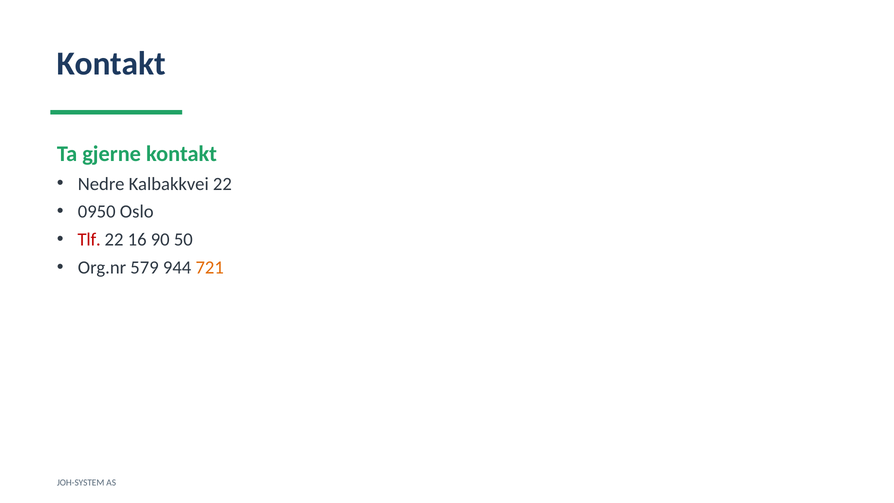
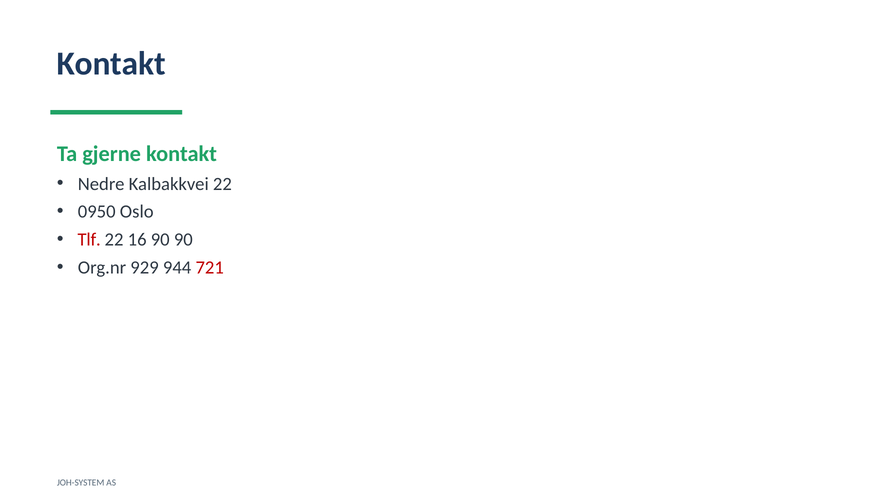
90 50: 50 -> 90
579: 579 -> 929
721 colour: orange -> red
